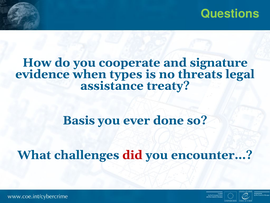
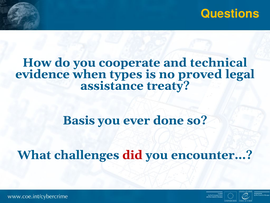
Questions colour: light green -> yellow
signature: signature -> technical
threats: threats -> proved
